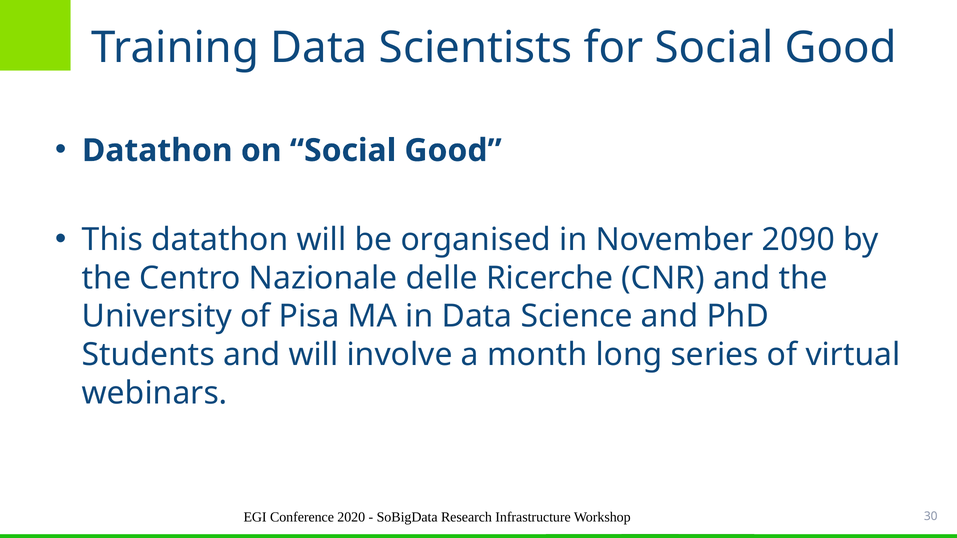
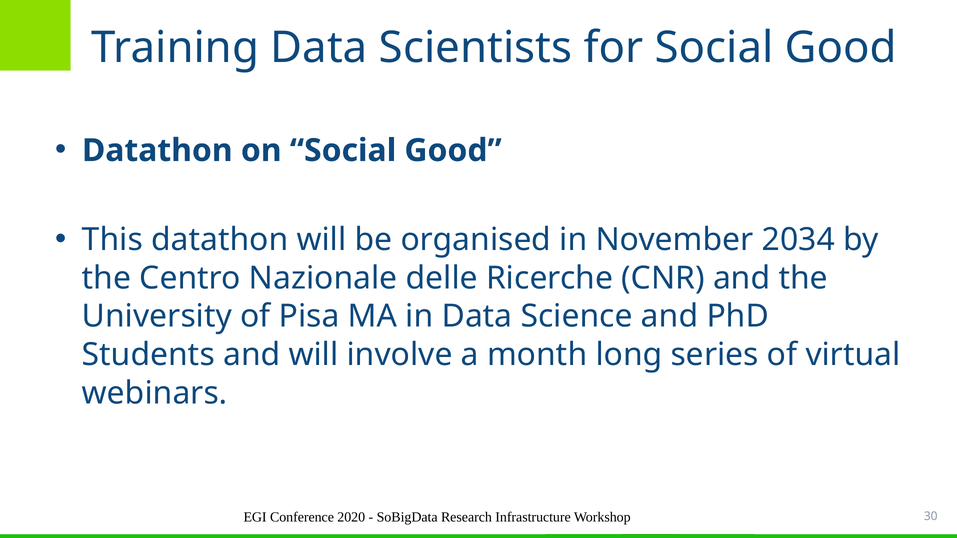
2090: 2090 -> 2034
